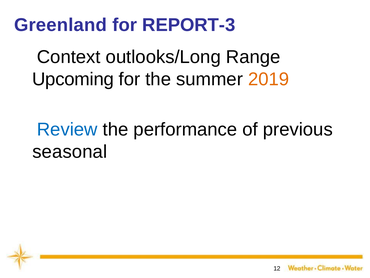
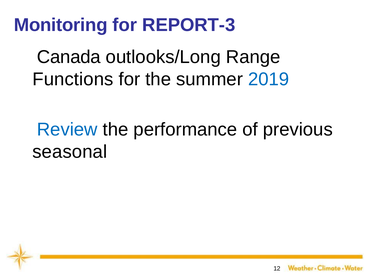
Greenland: Greenland -> Monitoring
Context: Context -> Canada
Upcoming: Upcoming -> Functions
2019 colour: orange -> blue
